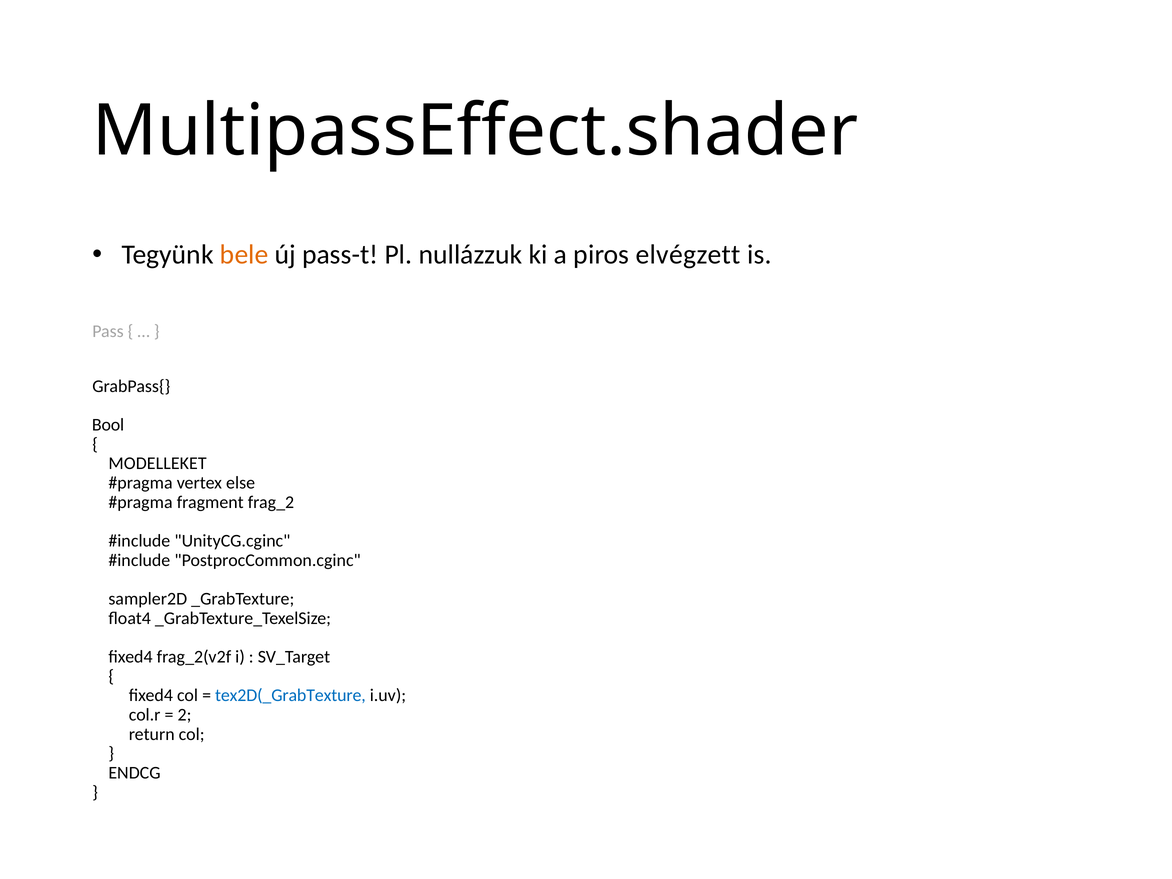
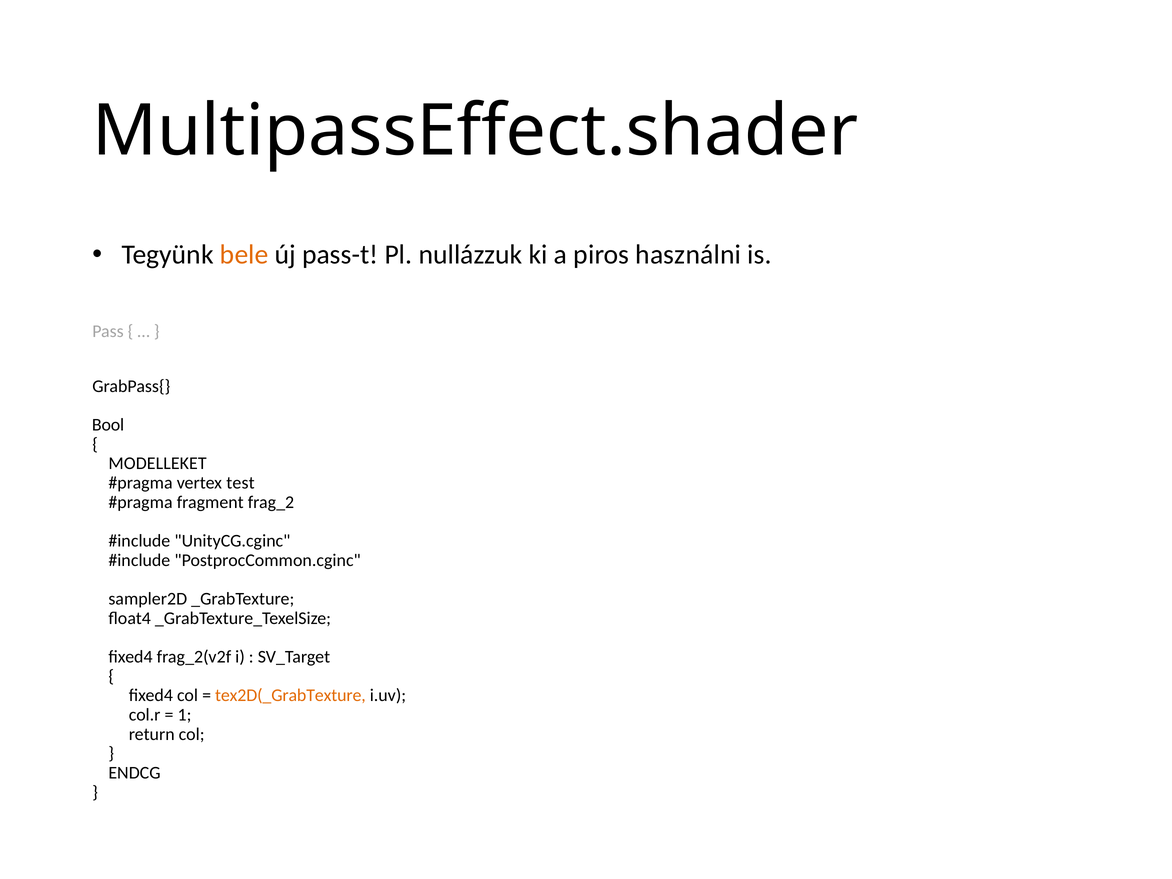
elvégzett: elvégzett -> használni
else: else -> test
tex2D(_GrabTexture colour: blue -> orange
2: 2 -> 1
